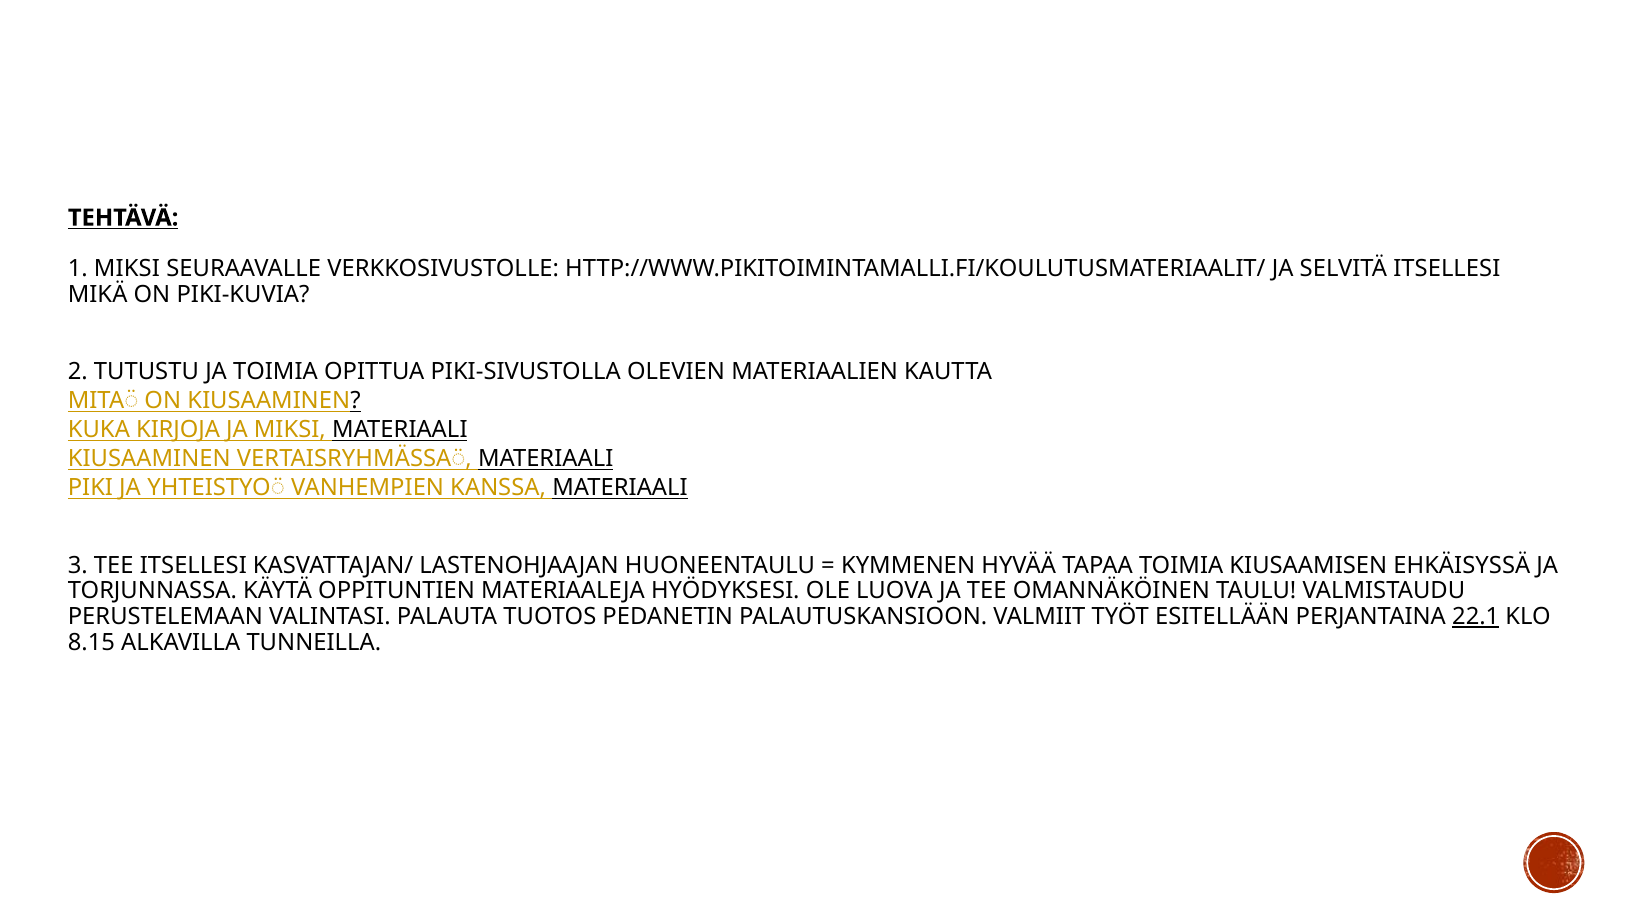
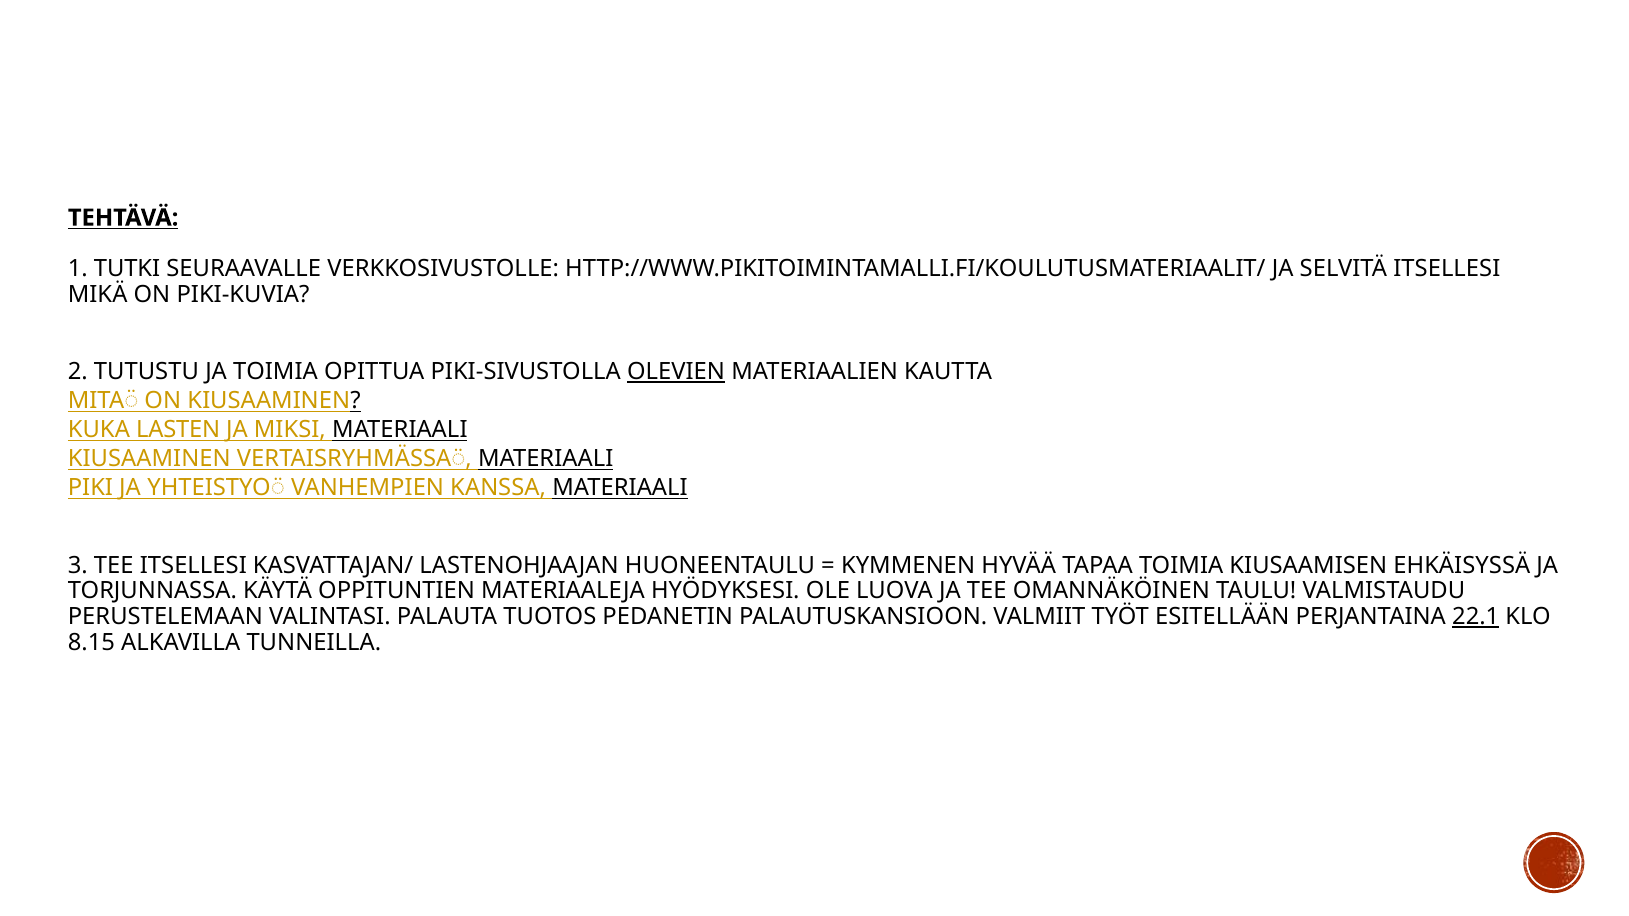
1 MIKSI: MIKSI -> TUTKI
OLEVIEN underline: none -> present
KIRJOJA: KIRJOJA -> LASTEN
